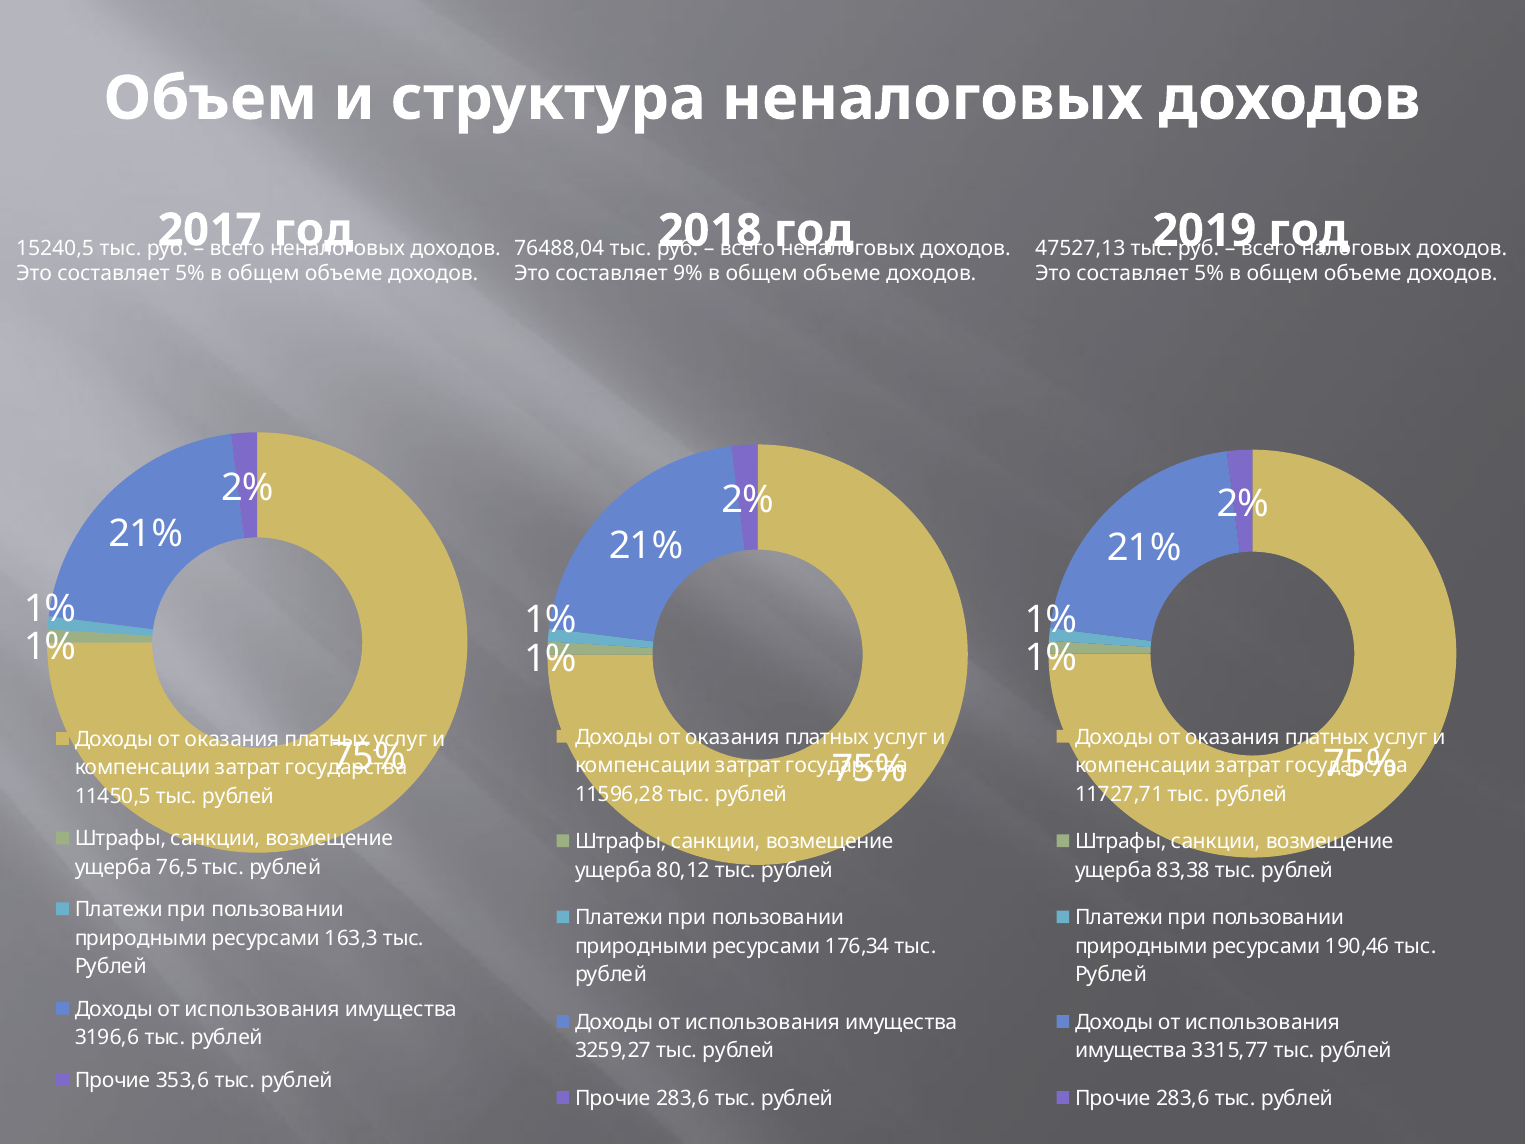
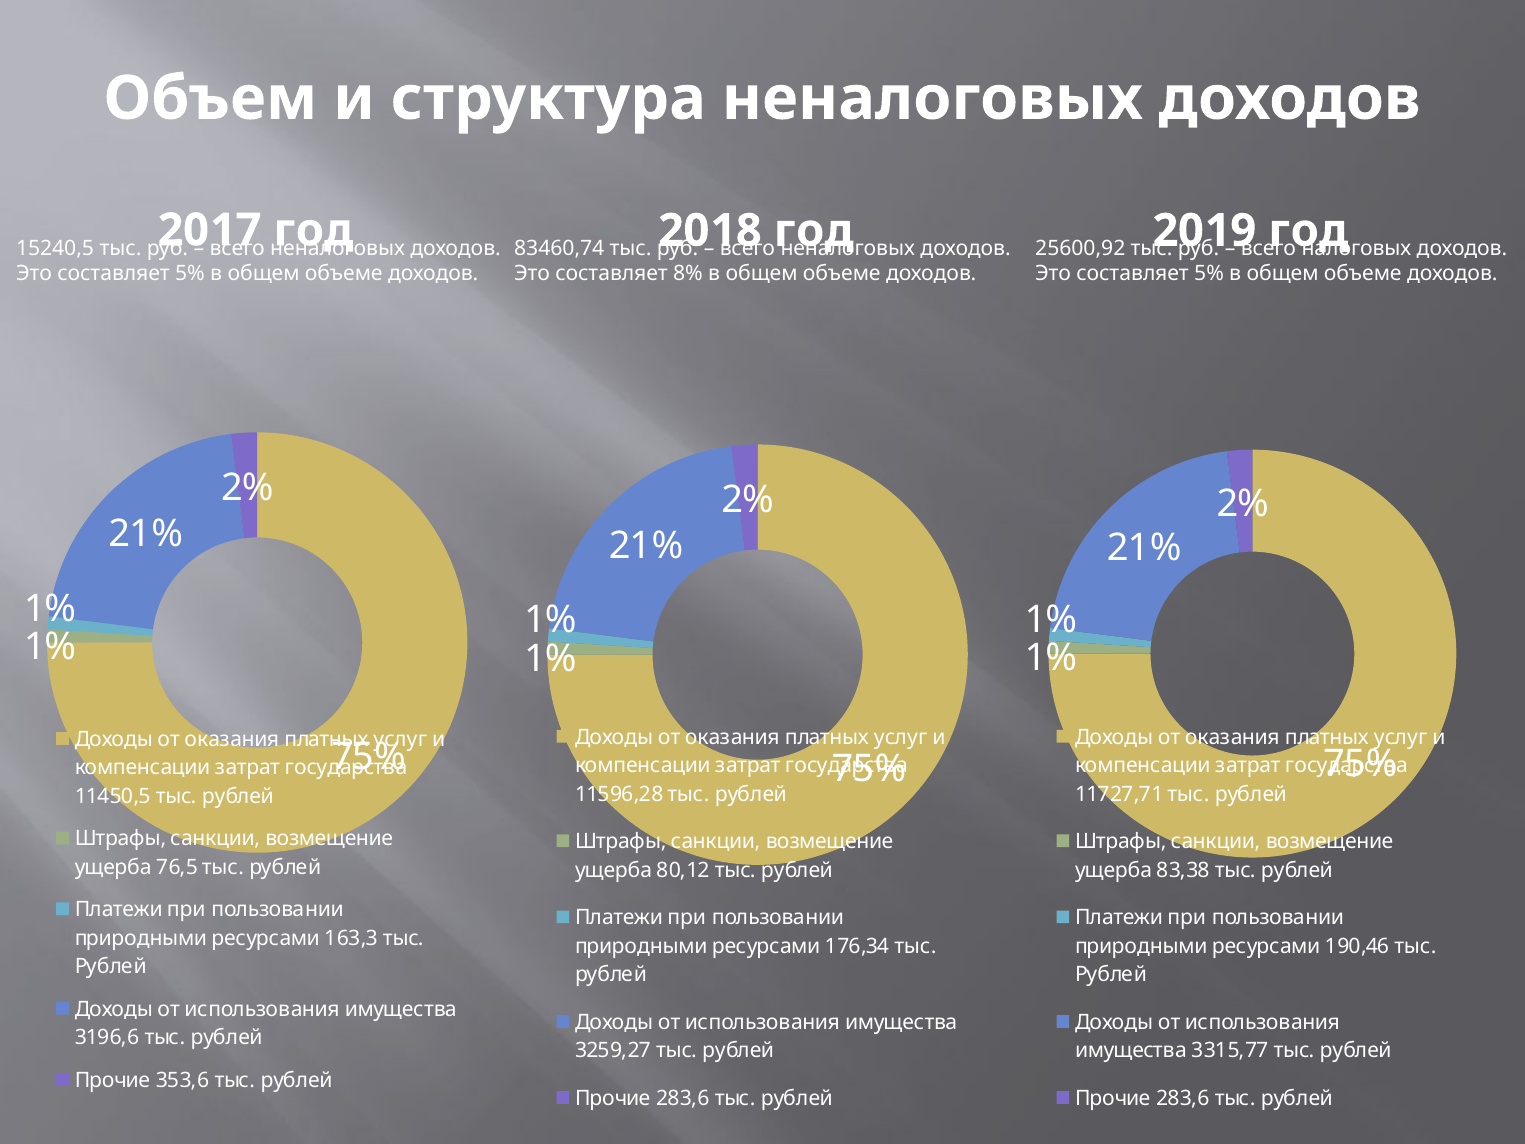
76488,04: 76488,04 -> 83460,74
47527,13: 47527,13 -> 25600,92
9%: 9% -> 8%
